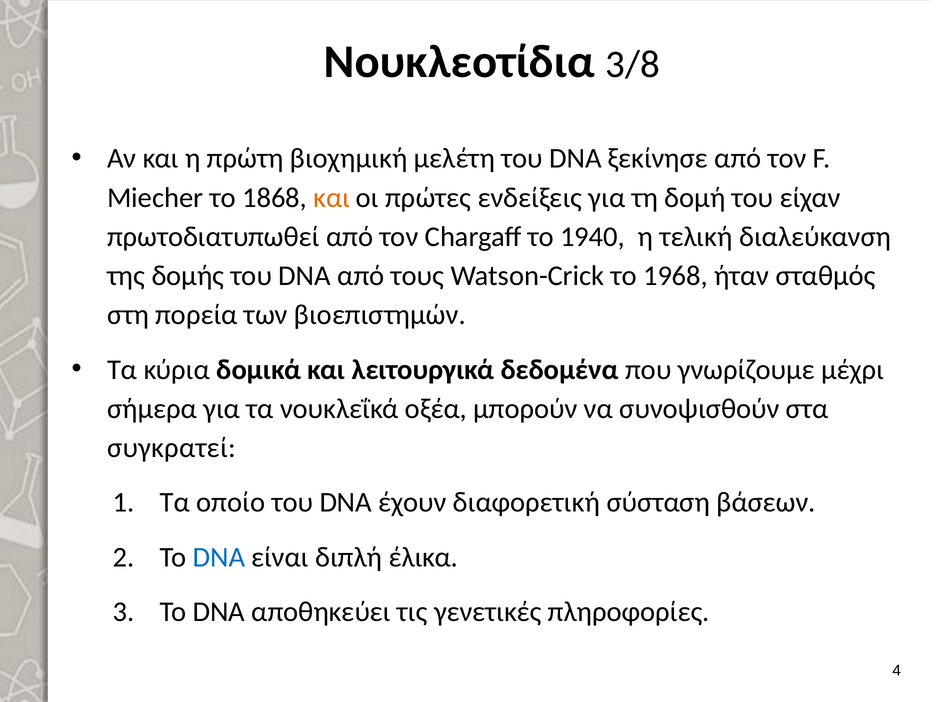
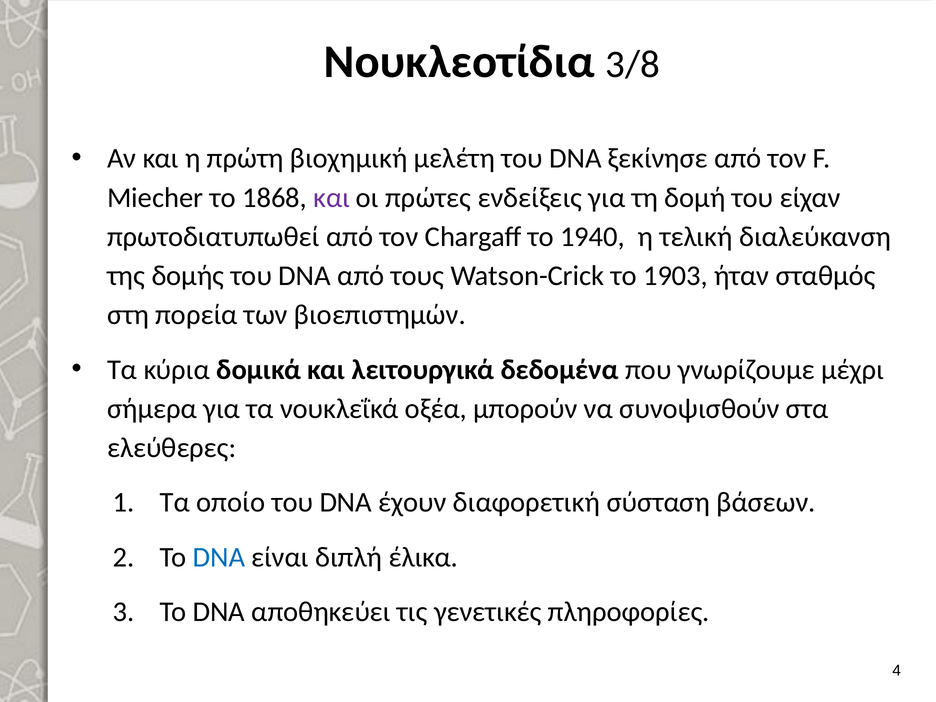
και at (332, 198) colour: orange -> purple
1968: 1968 -> 1903
συγκρατεί: συγκρατεί -> ελεύθερες
